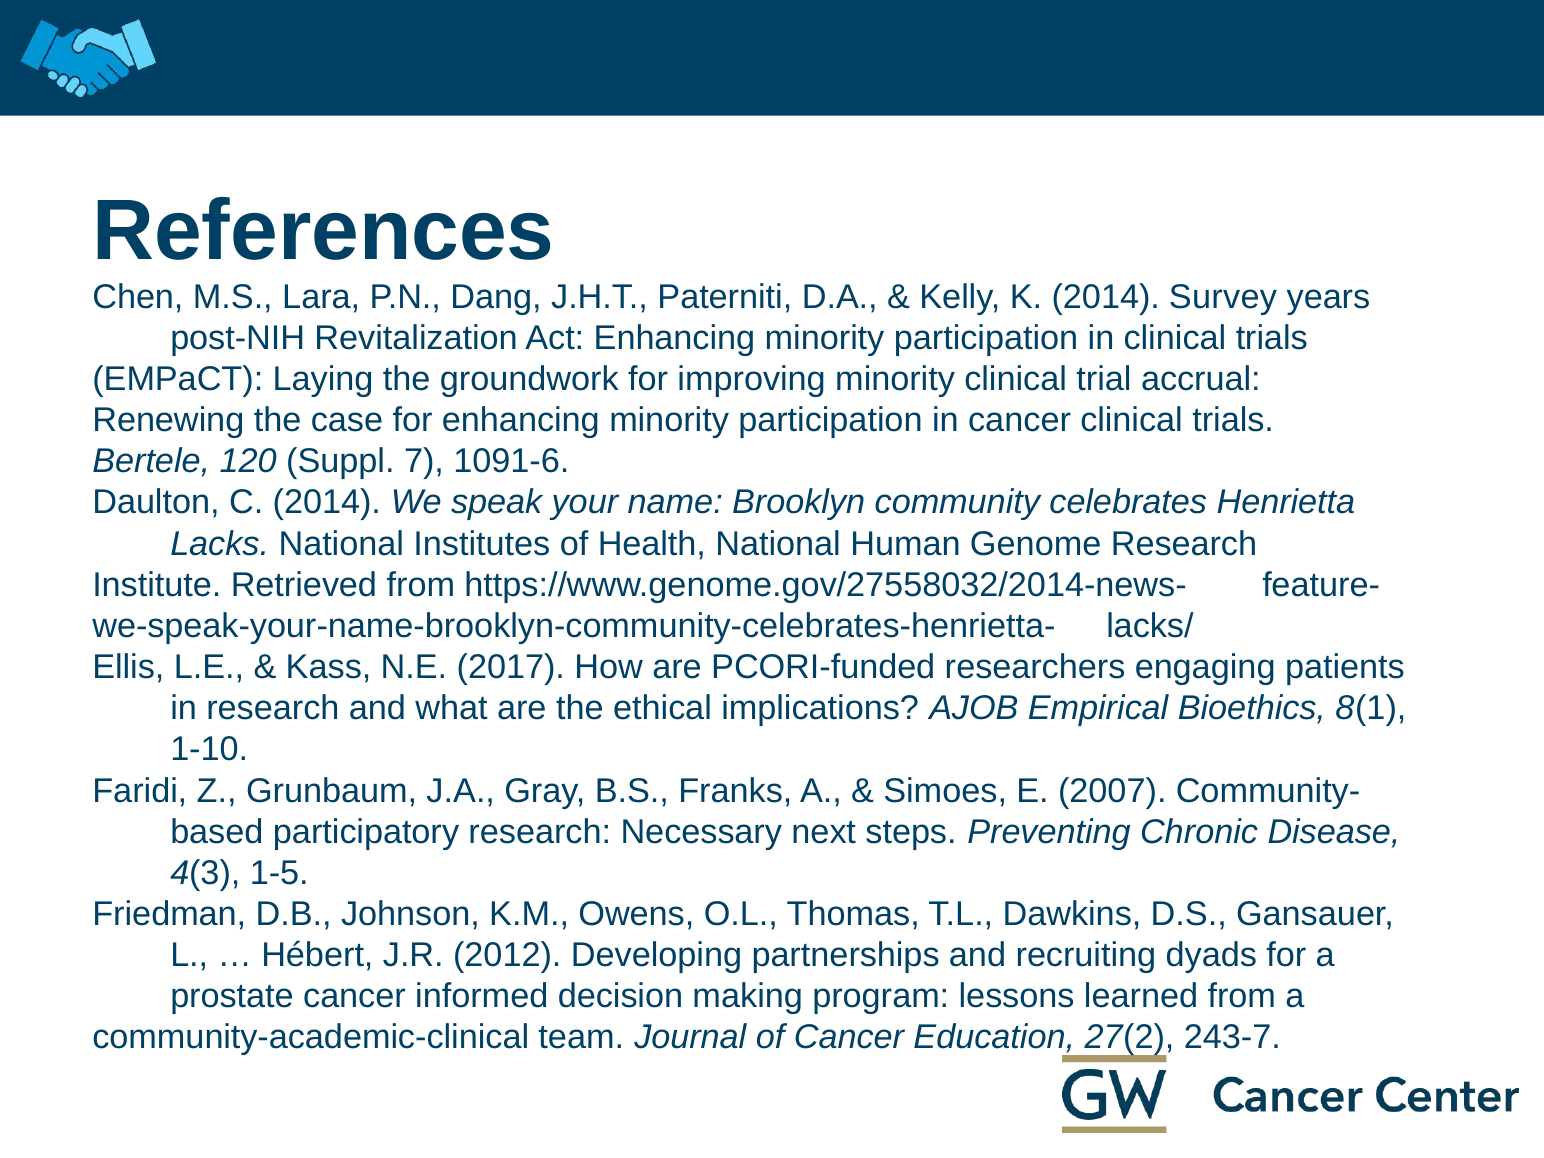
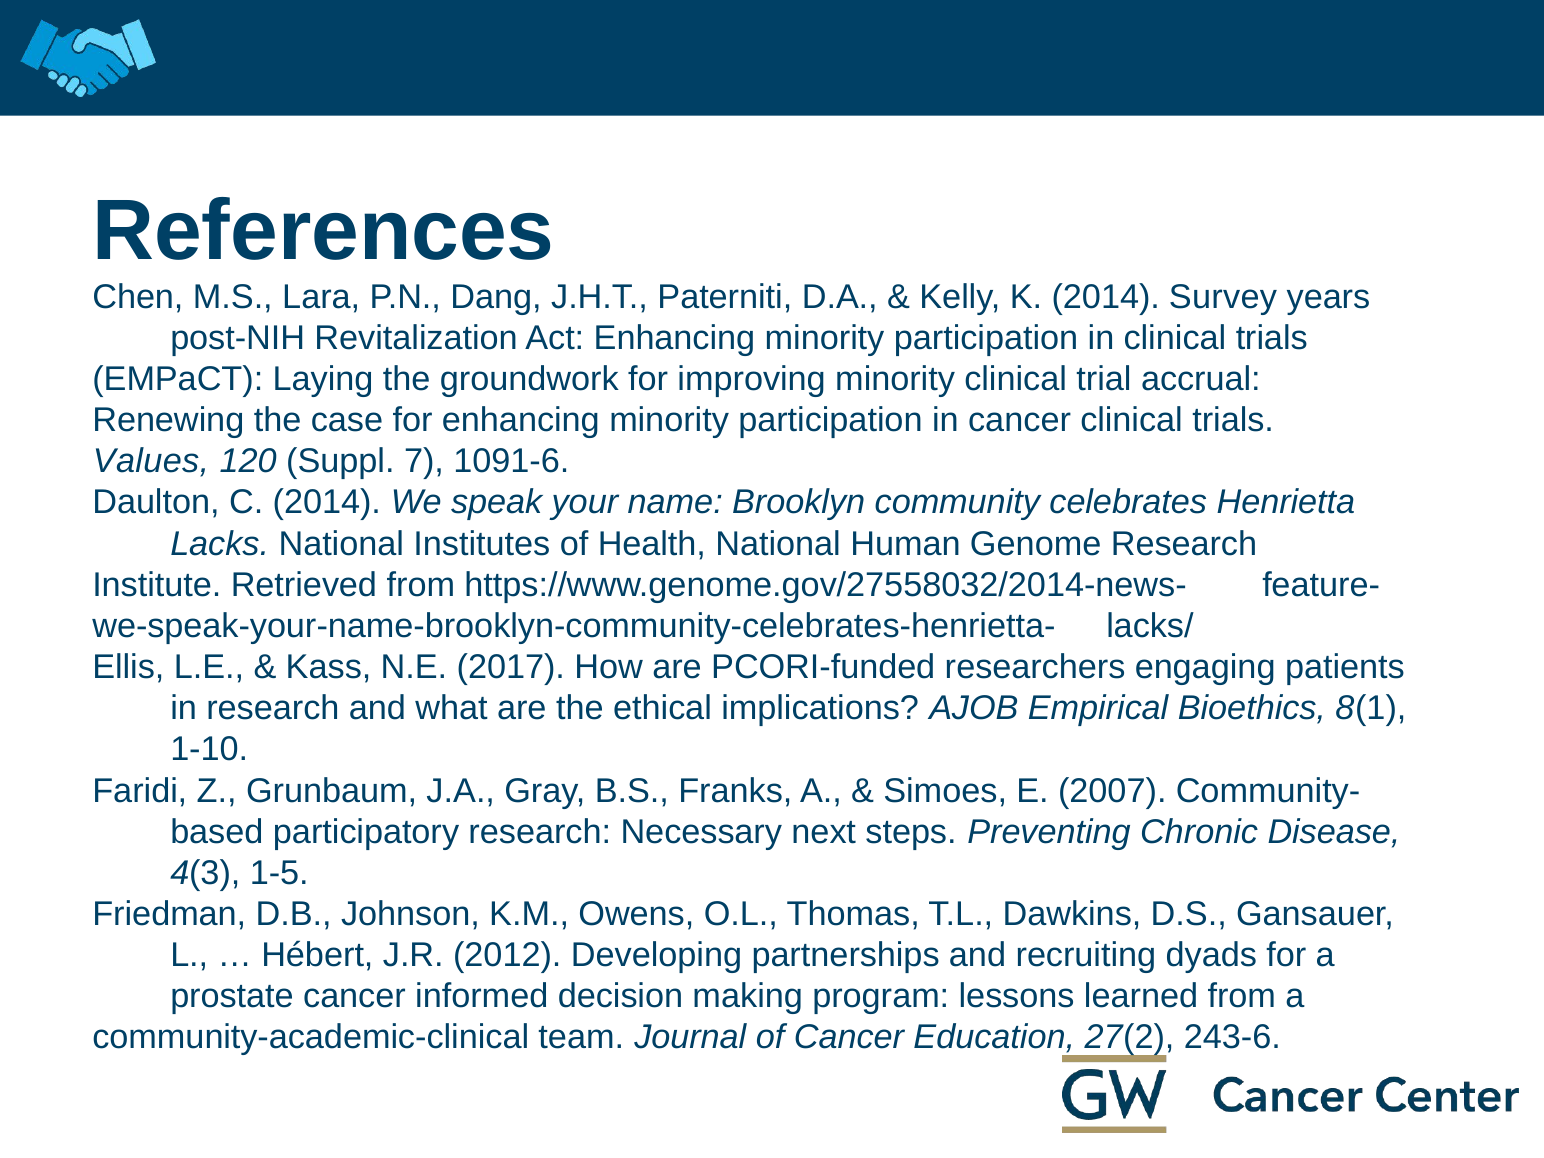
Bertele: Bertele -> Values
243-7: 243-7 -> 243-6
